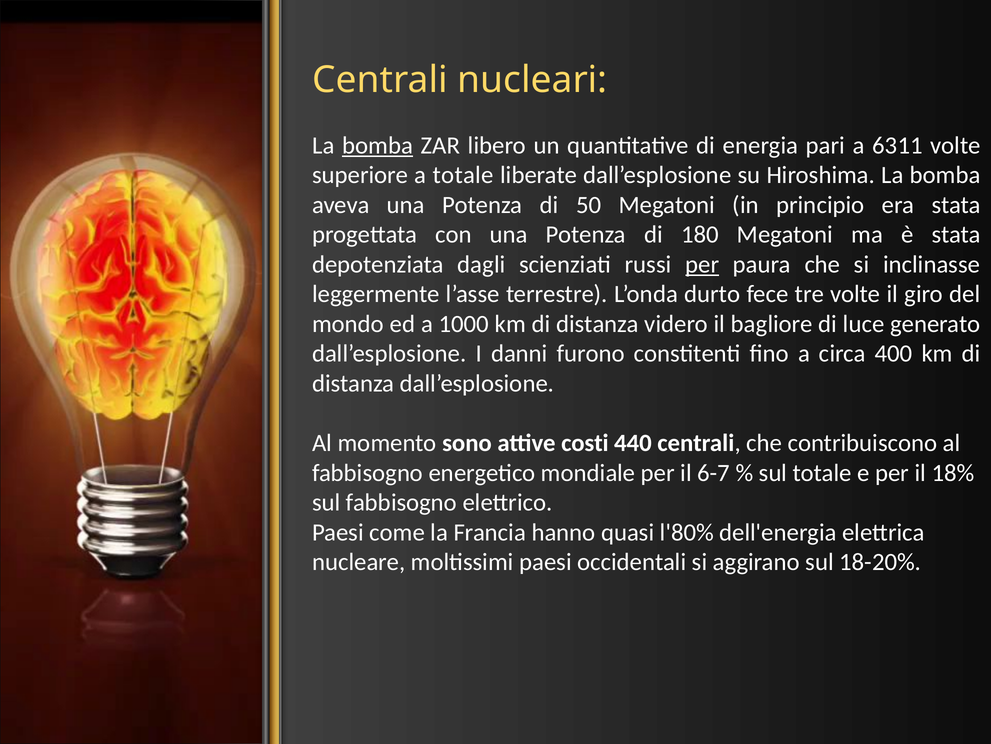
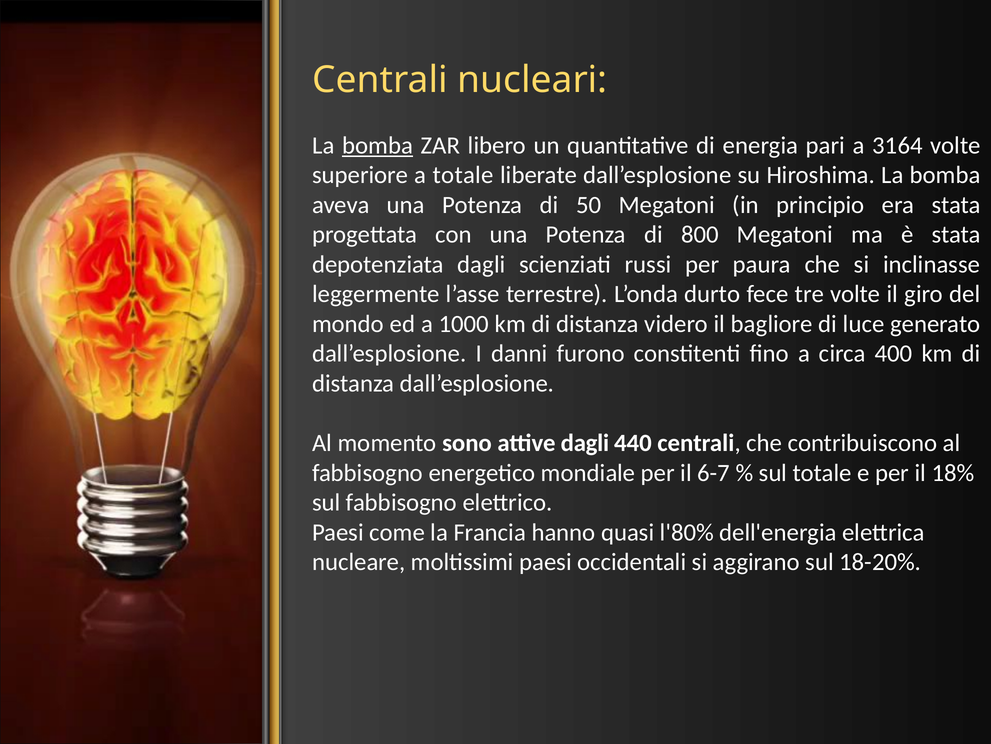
6311: 6311 -> 3164
180: 180 -> 800
per at (702, 264) underline: present -> none
attive costi: costi -> dagli
